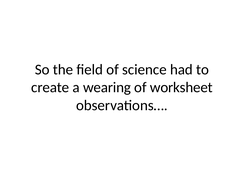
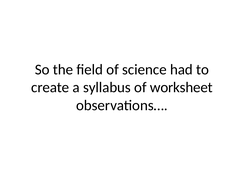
wearing: wearing -> syllabus
